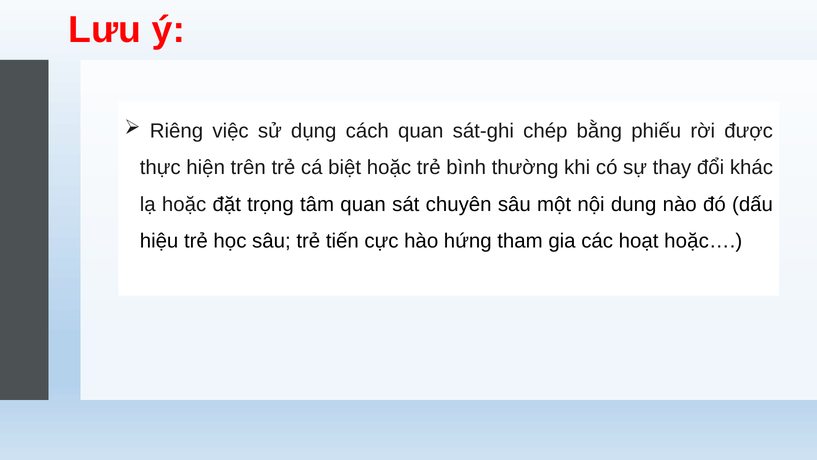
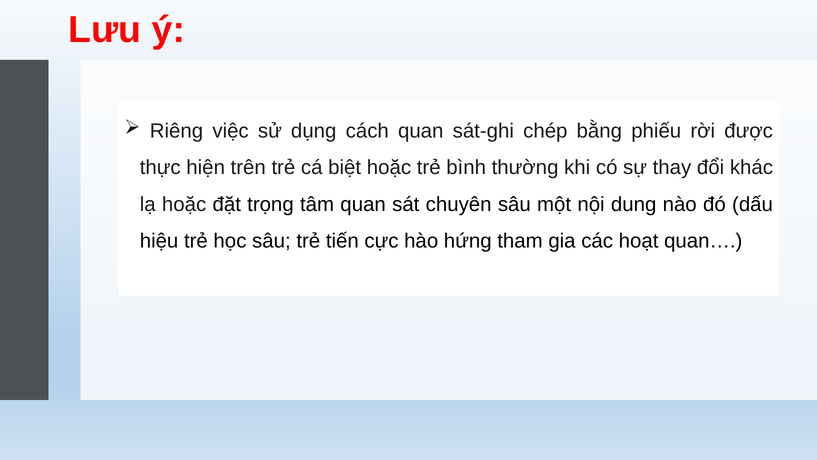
hoặc…: hoặc… -> quan…
